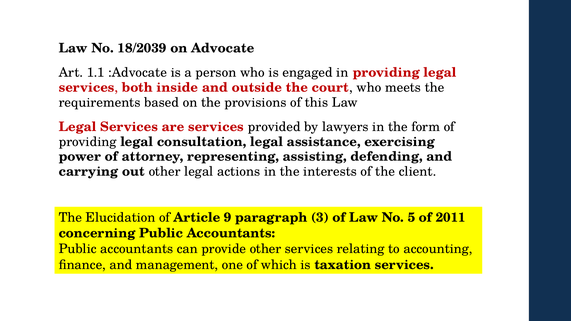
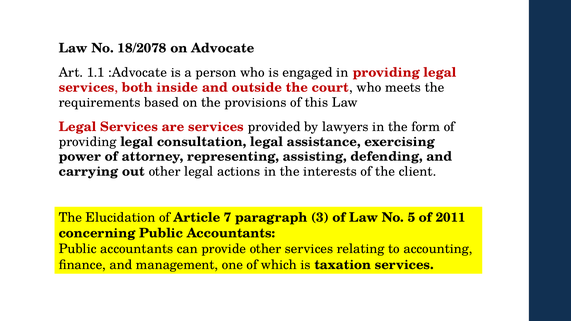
18/2039: 18/2039 -> 18/2078
9: 9 -> 7
